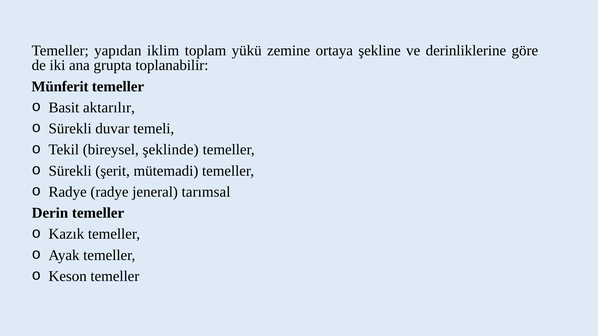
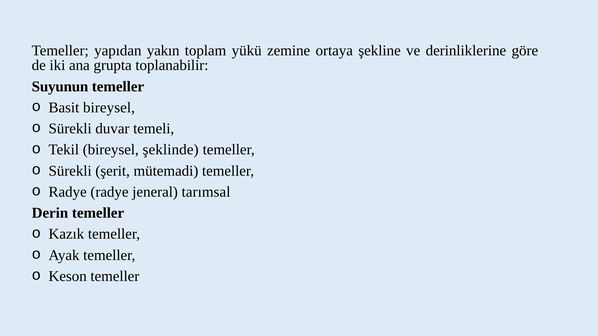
iklim: iklim -> yakın
Münferit: Münferit -> Suyunun
Basit aktarılır: aktarılır -> bireysel
